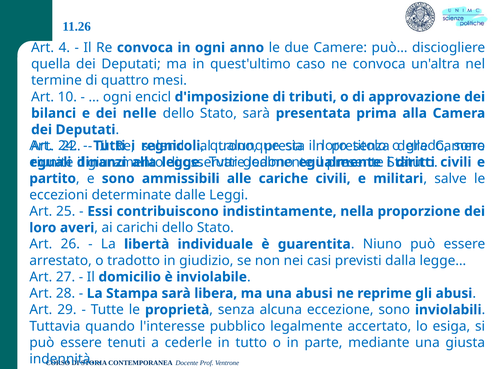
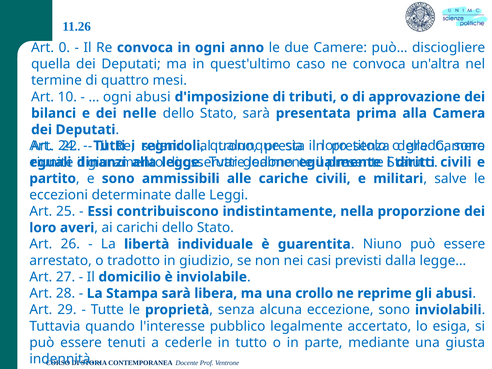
4: 4 -> 0
ogni encicl: encicl -> abusi
una abusi: abusi -> crollo
